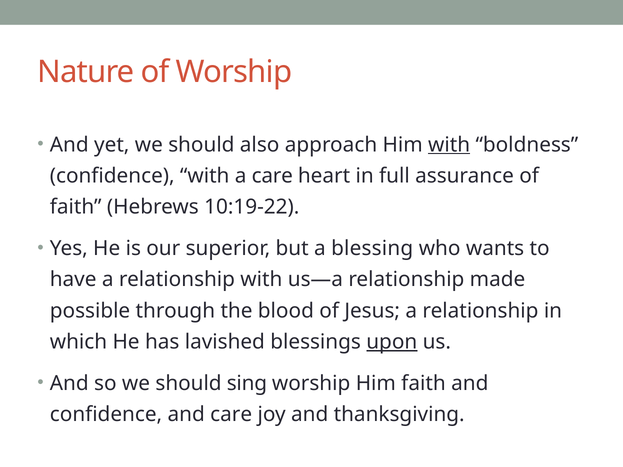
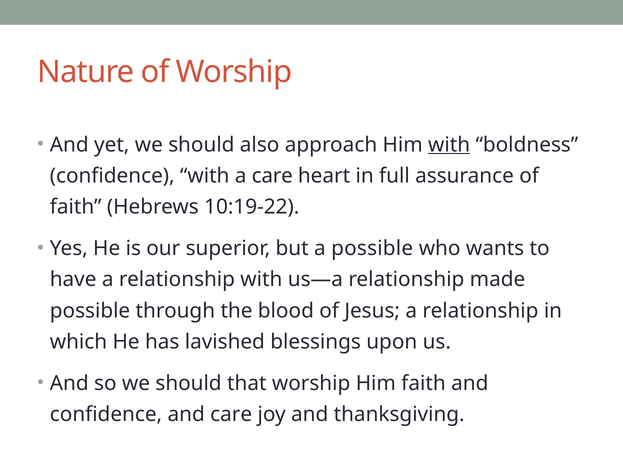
a blessing: blessing -> possible
upon underline: present -> none
sing: sing -> that
